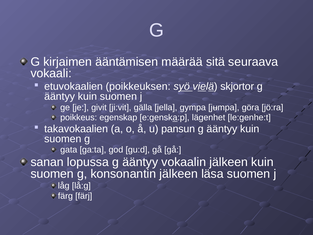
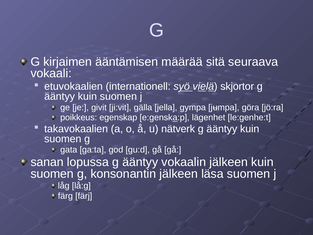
poikkeuksen: poikkeuksen -> internationell
pansun: pansun -> nätverk
